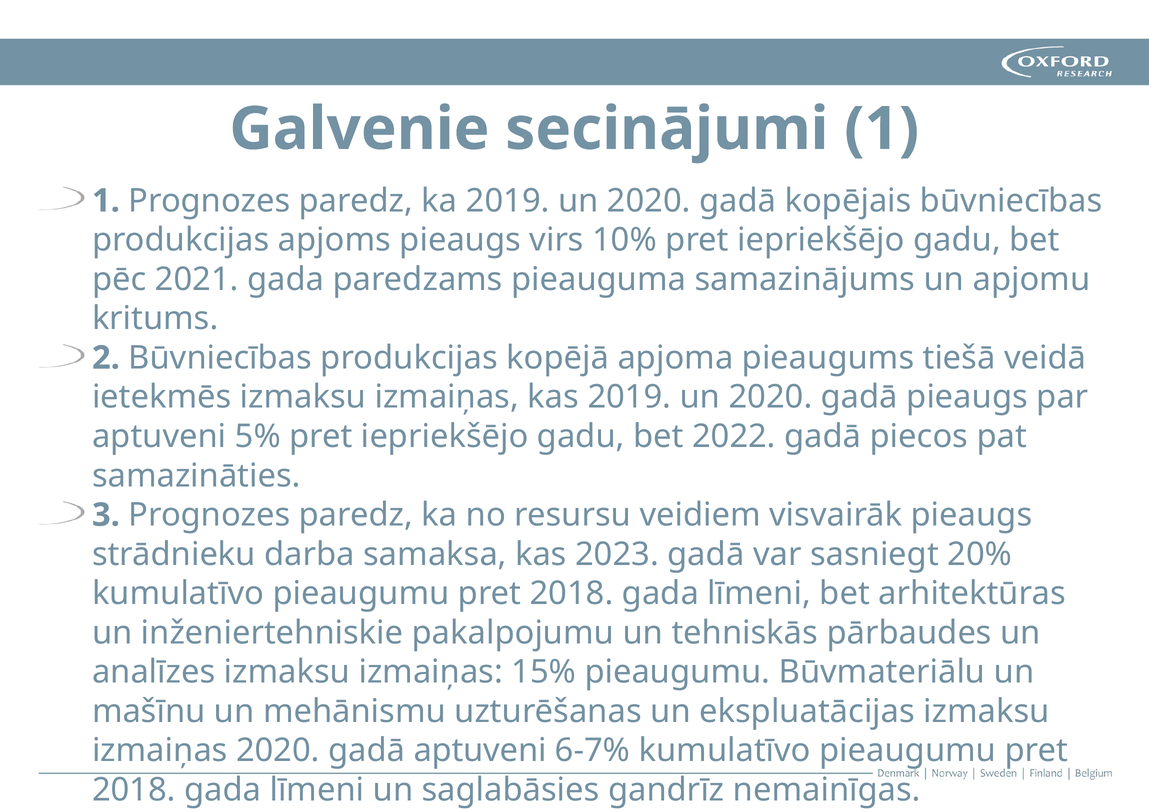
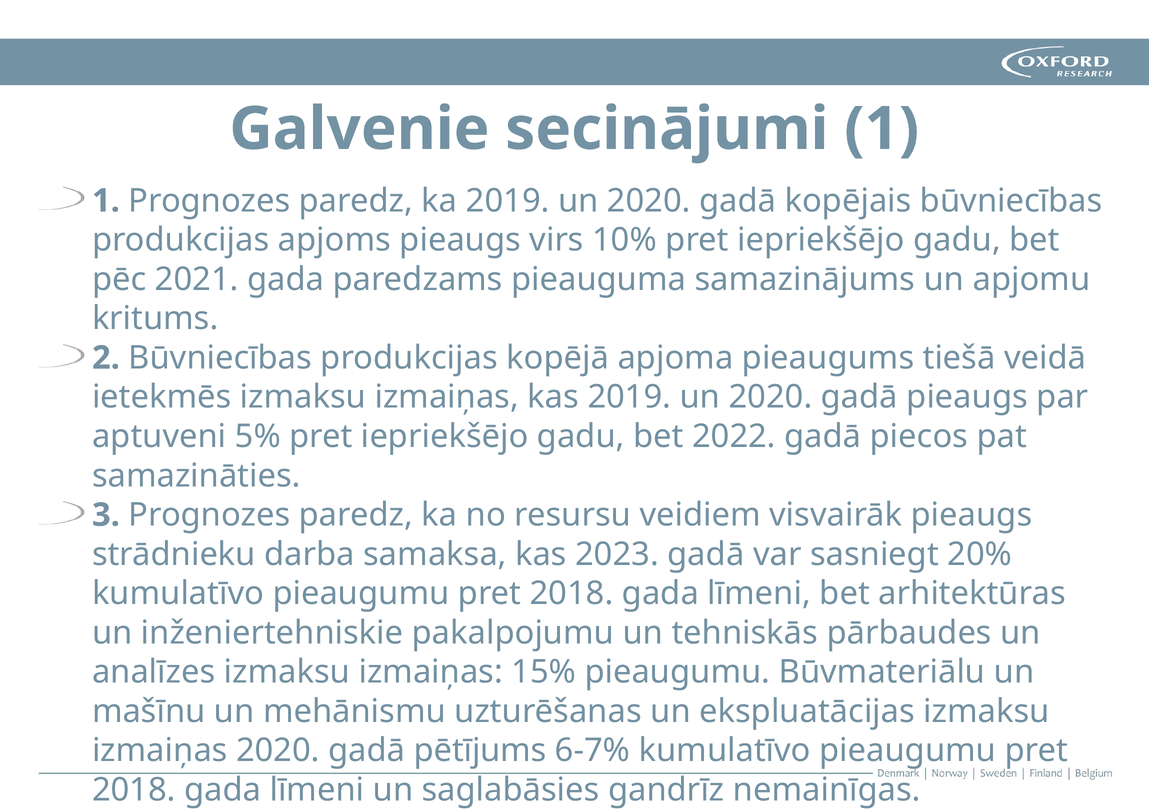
gadā aptuveni: aptuveni -> pētījums
